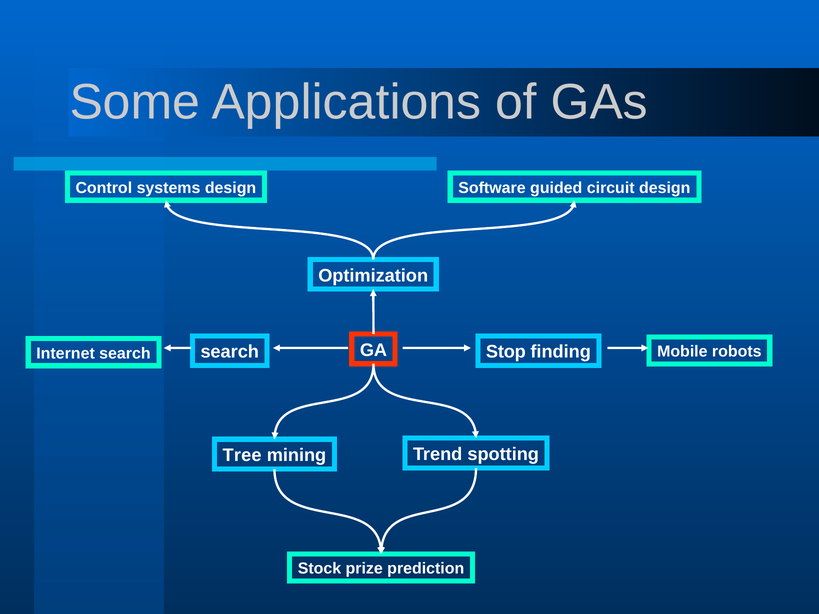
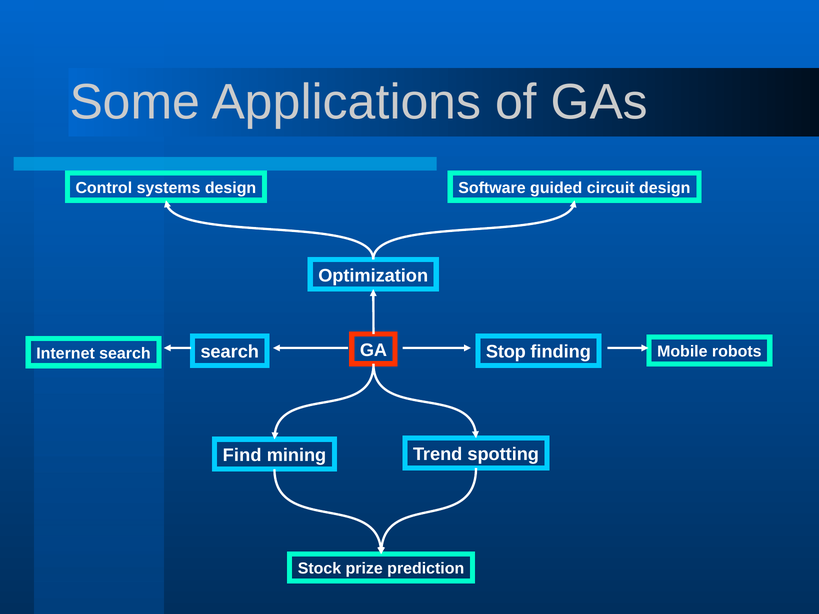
Tree: Tree -> Find
